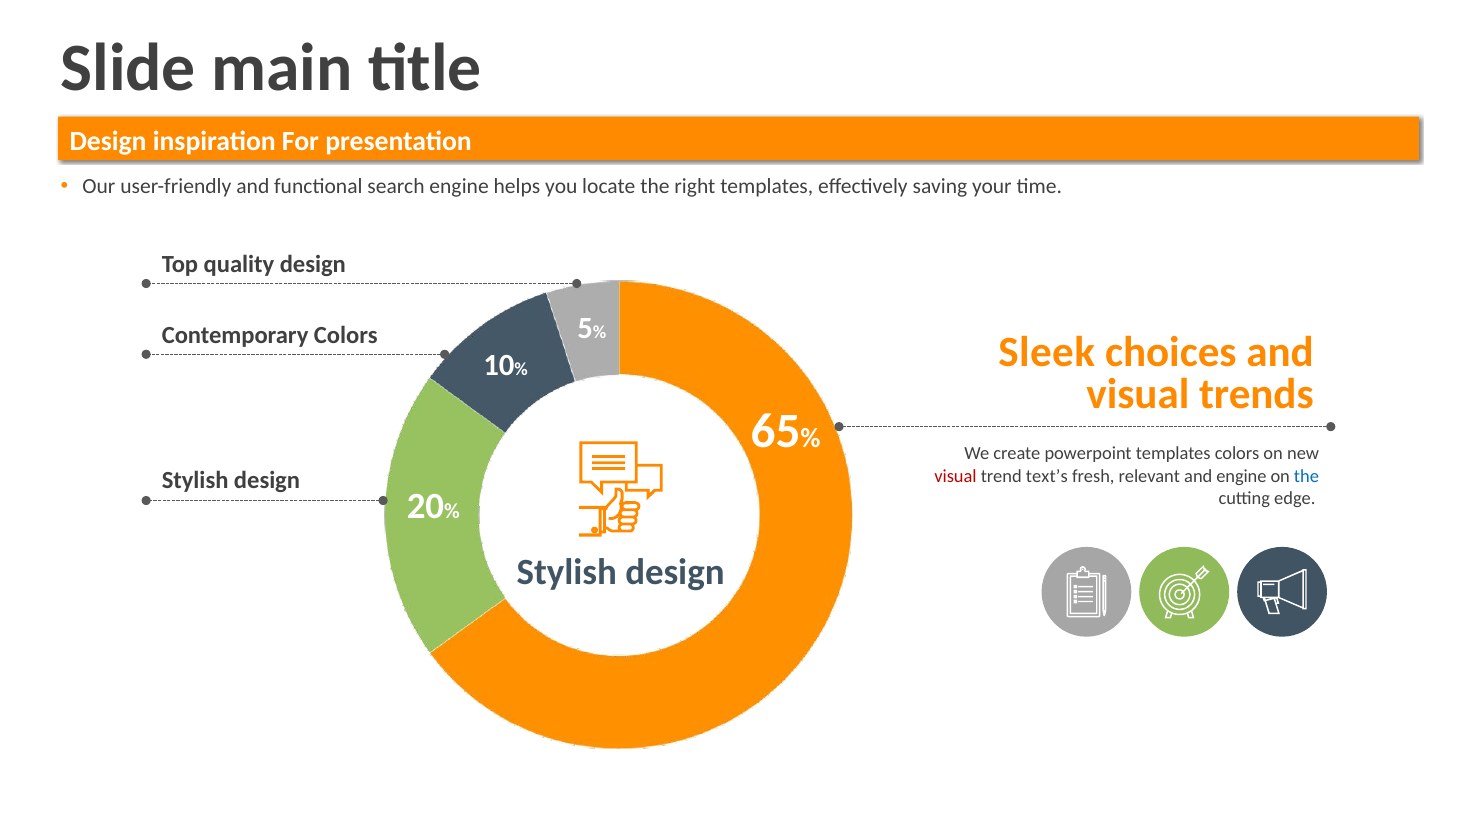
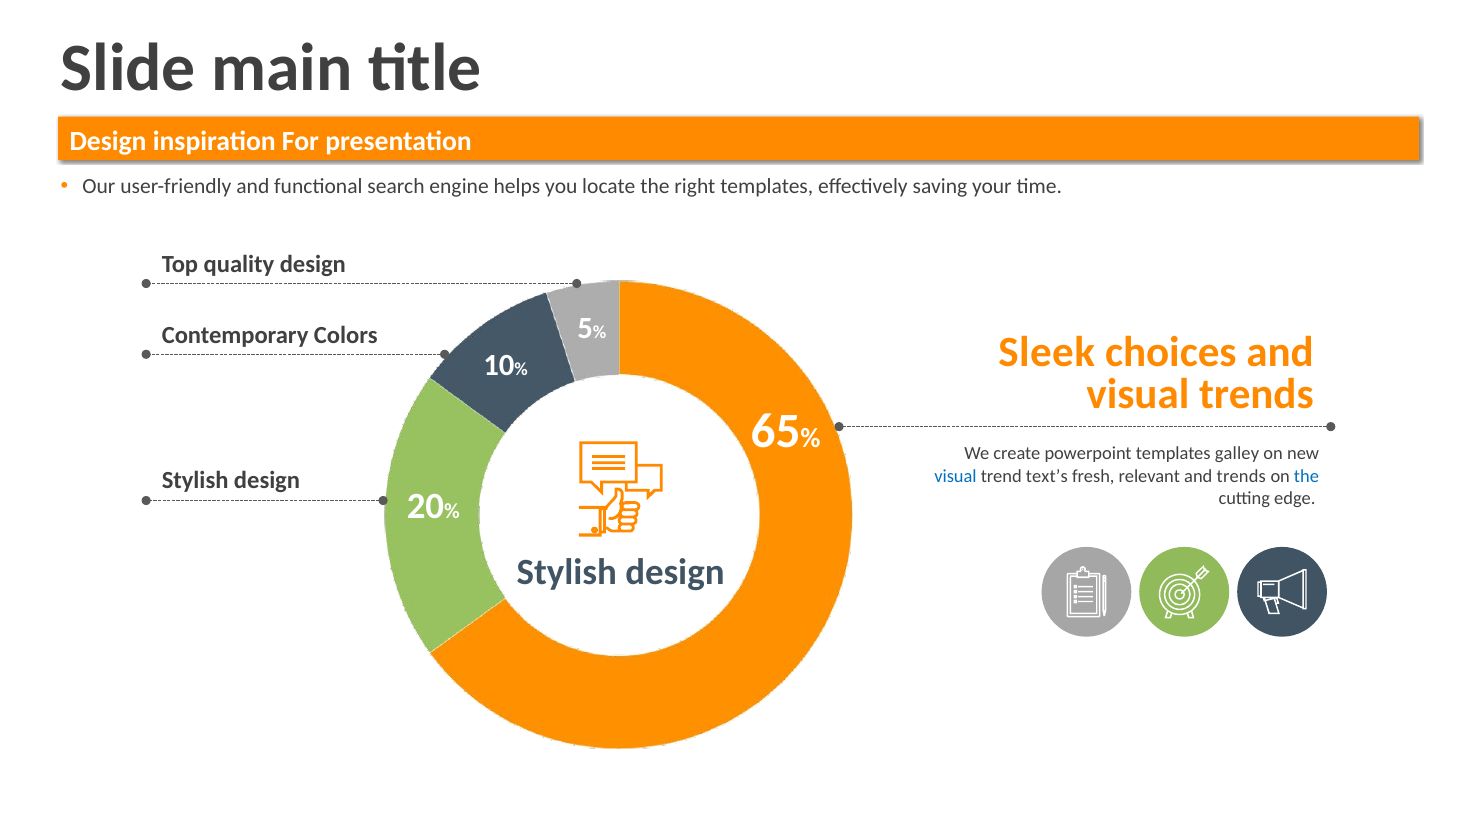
templates colors: colors -> galley
visual at (955, 476) colour: red -> blue
and engine: engine -> trends
